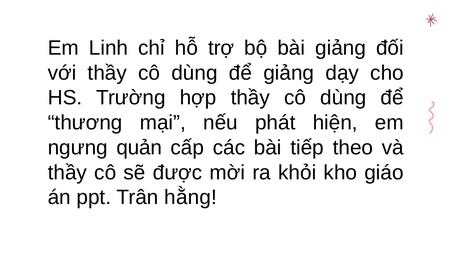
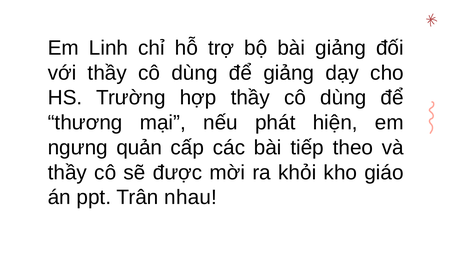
hằng: hằng -> nhau
